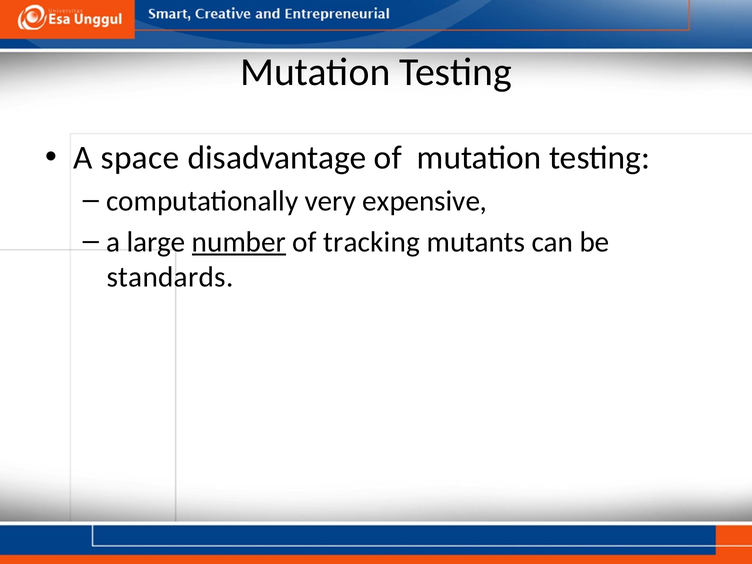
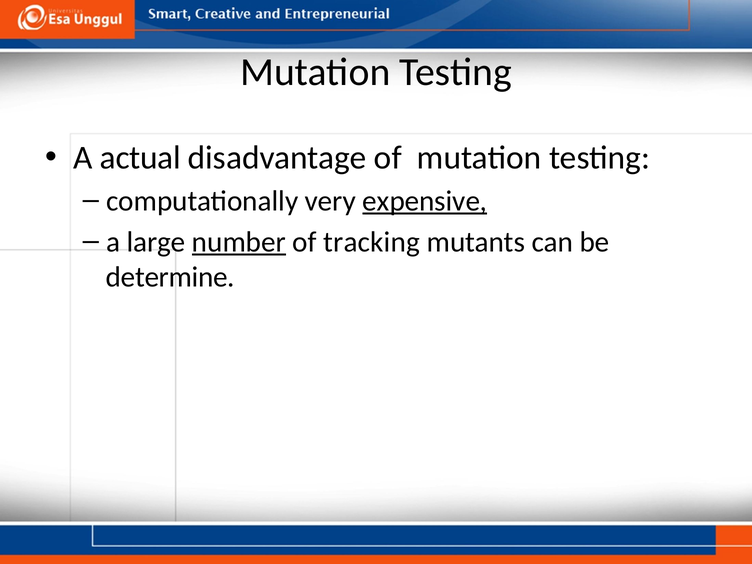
space: space -> actual
expensive underline: none -> present
standards: standards -> determine
